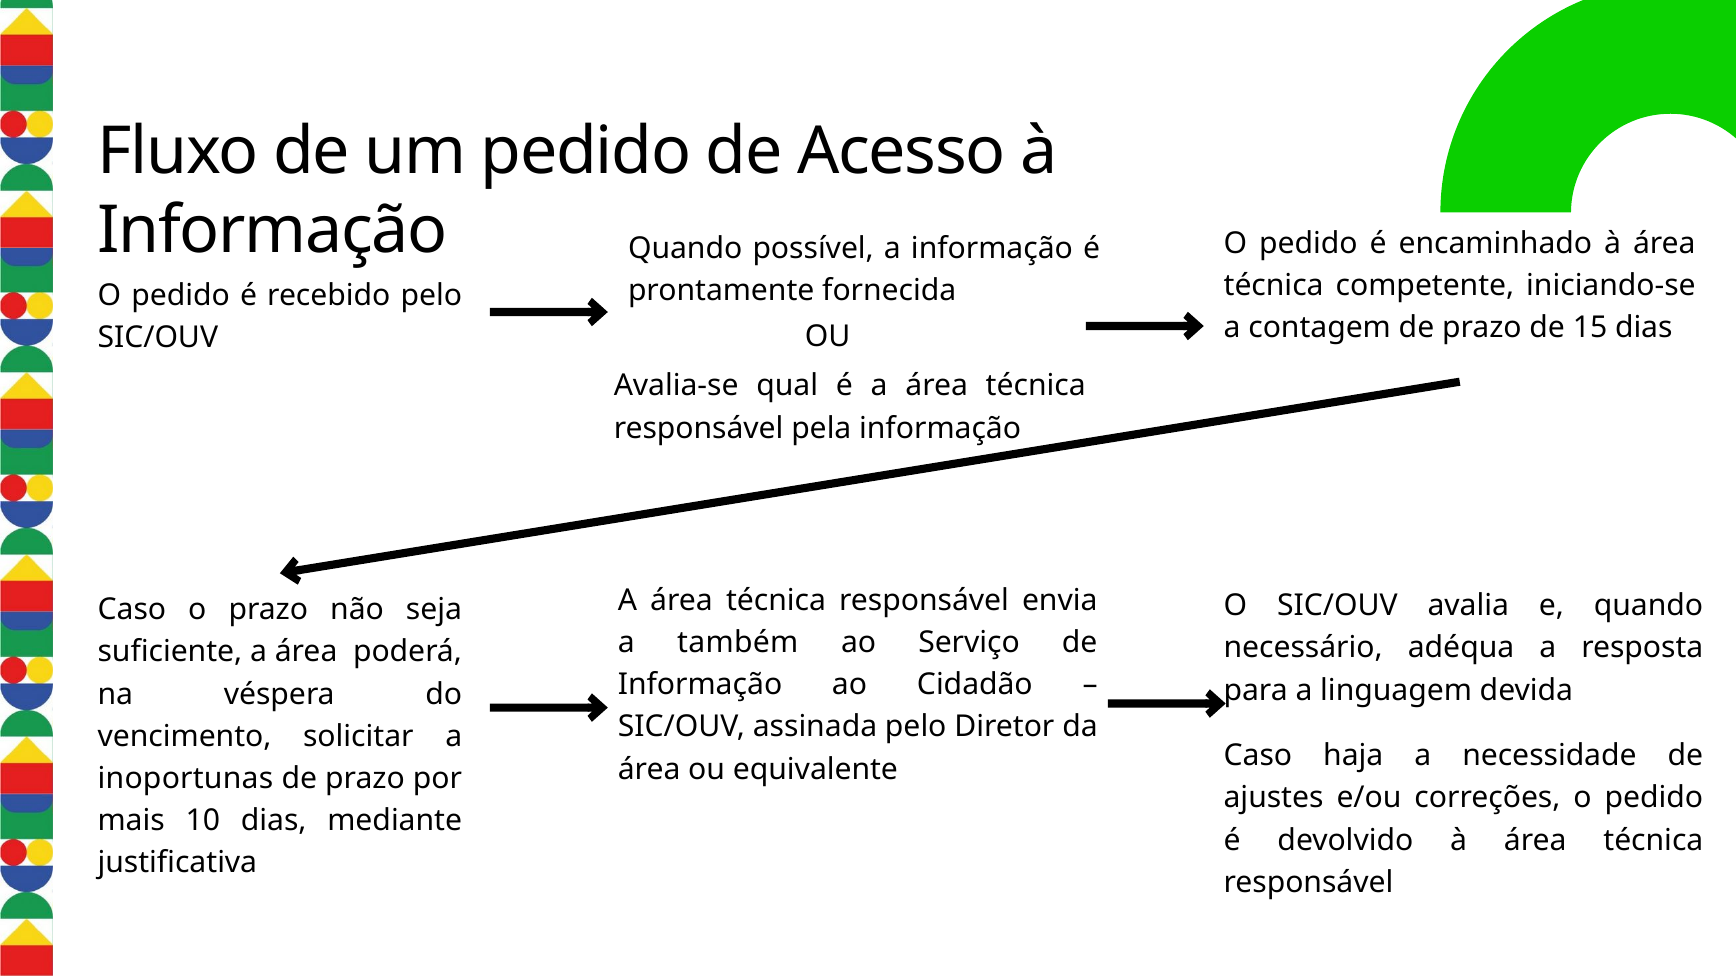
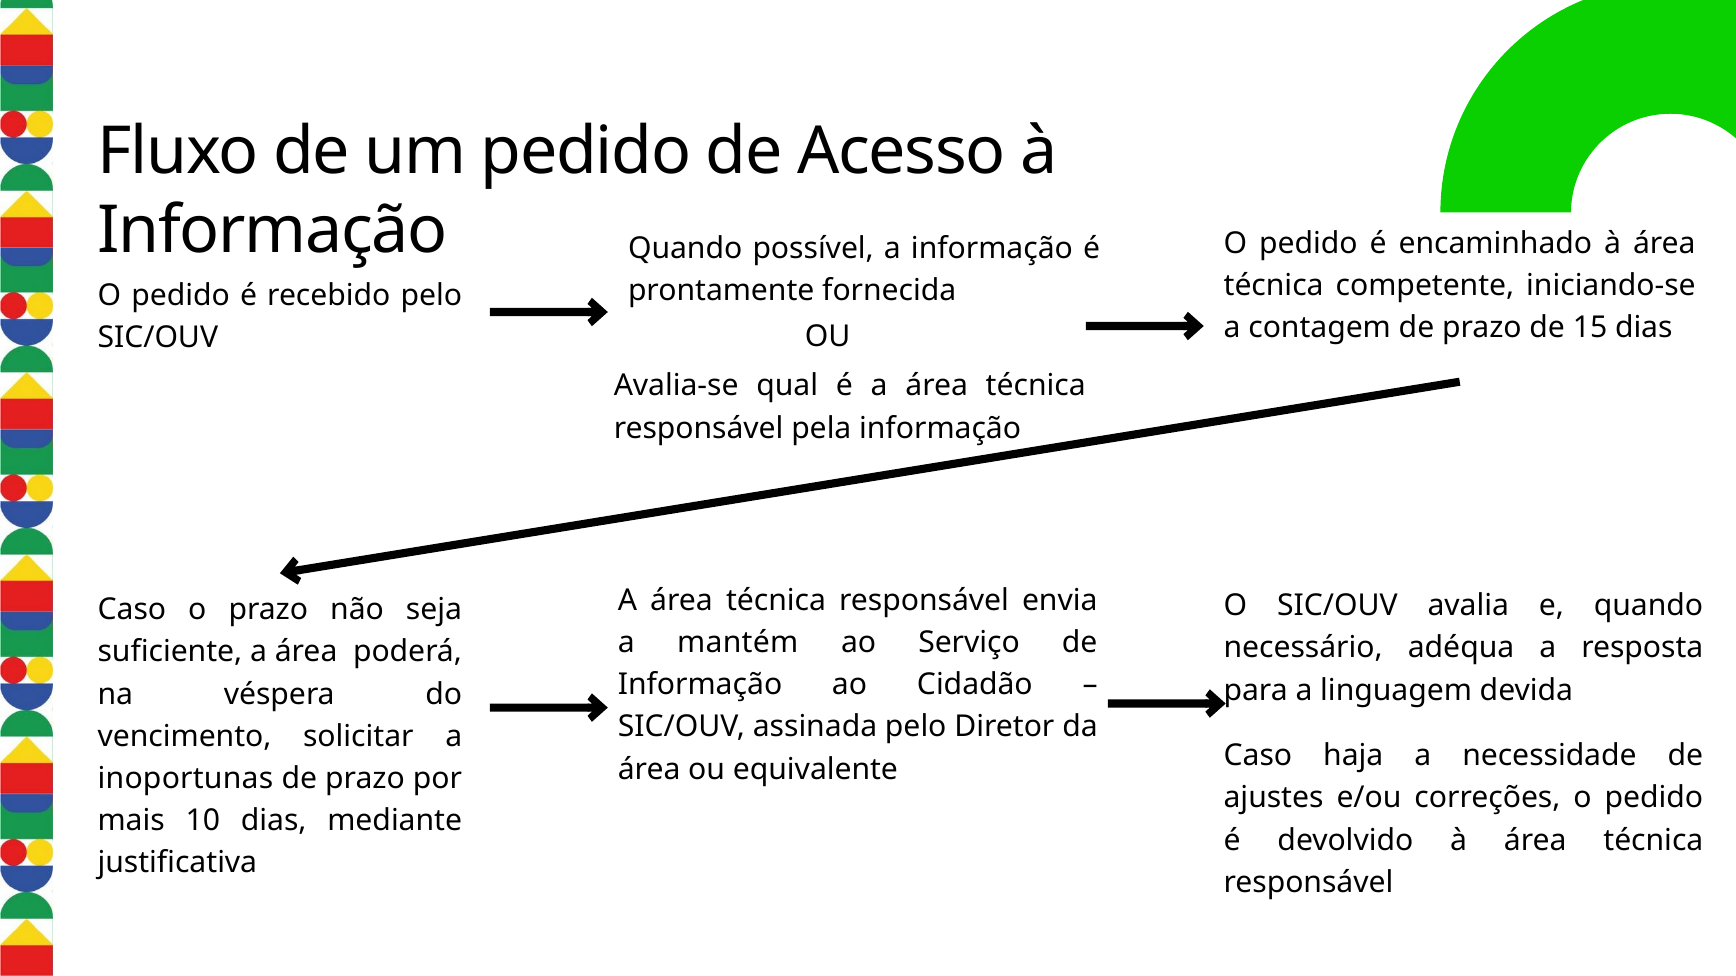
também: também -> mantém
